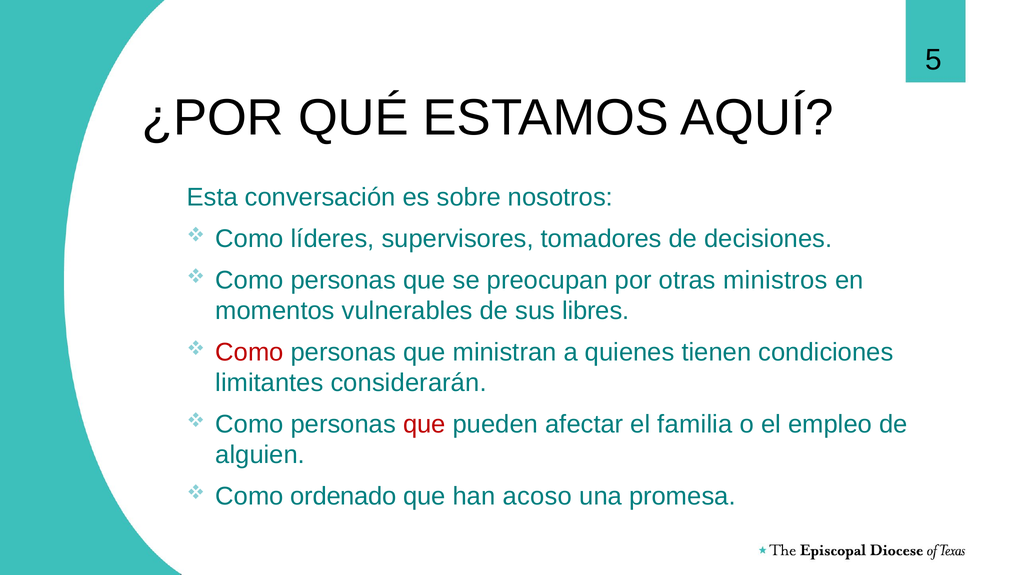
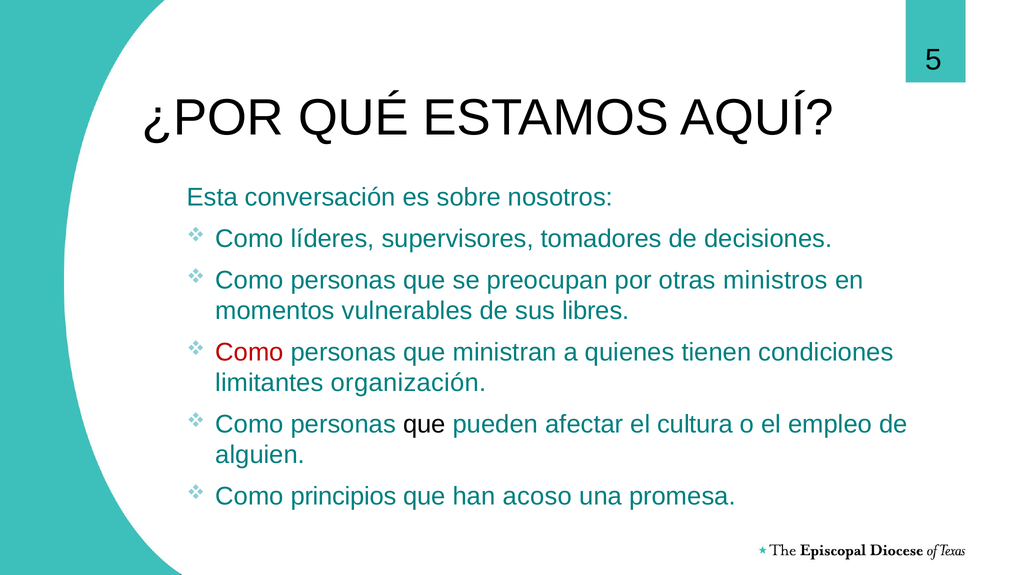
considerarán: considerarán -> organización
que at (424, 424) colour: red -> black
familia: familia -> cultura
ordenado: ordenado -> principios
